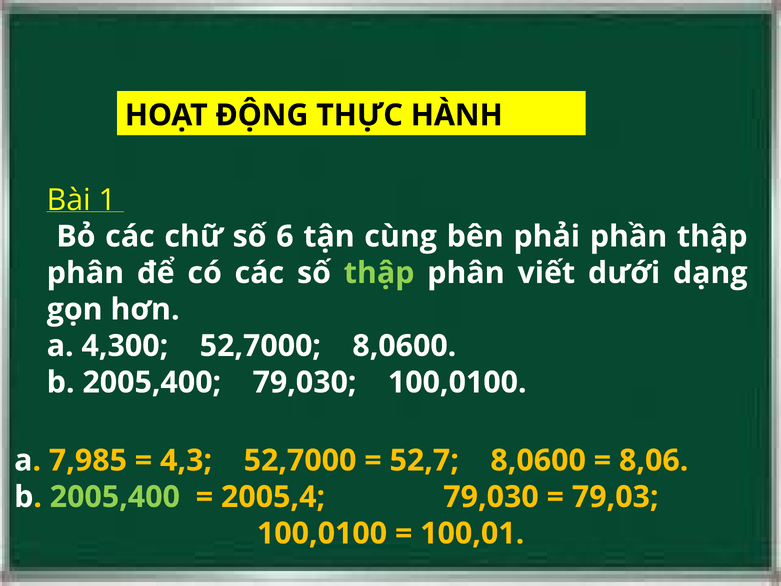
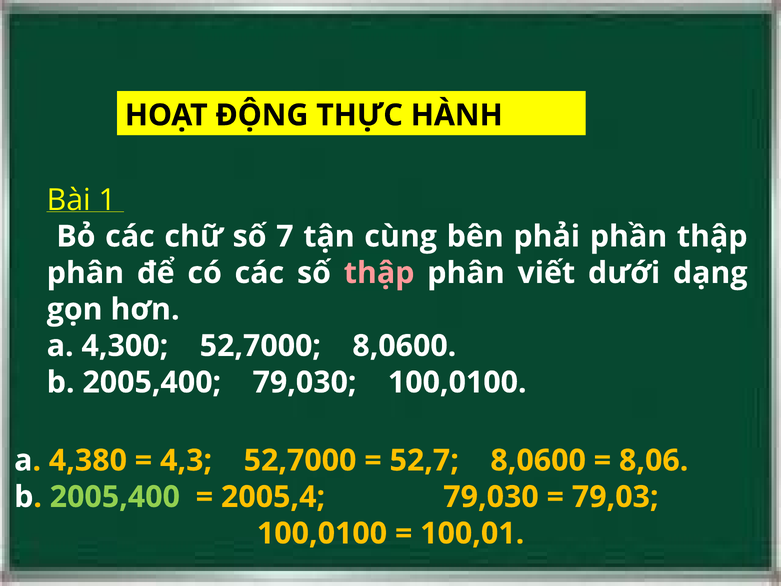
6: 6 -> 7
thập at (379, 273) colour: light green -> pink
7,985: 7,985 -> 4,380
